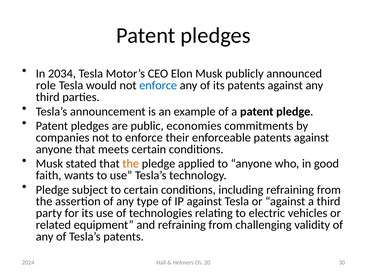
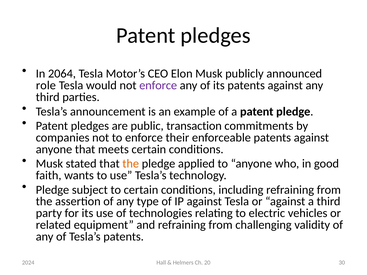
2034: 2034 -> 2064
enforce at (158, 86) colour: blue -> purple
economies: economies -> transaction
